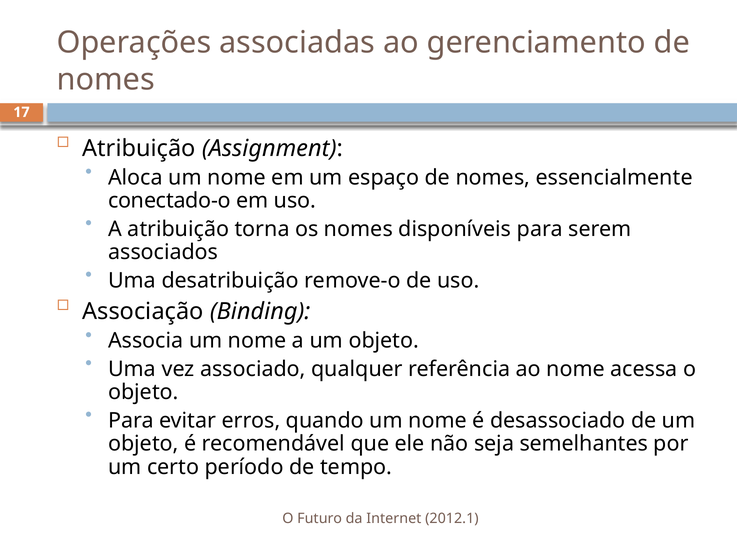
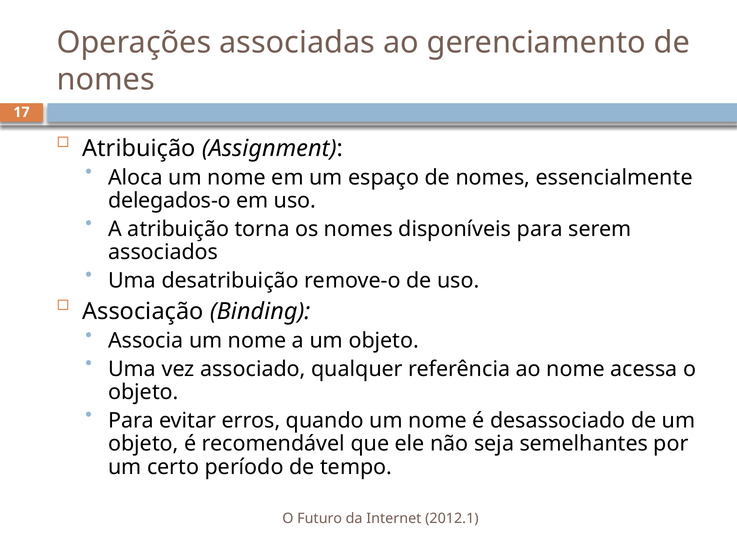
conectado-o: conectado-o -> delegados-o
